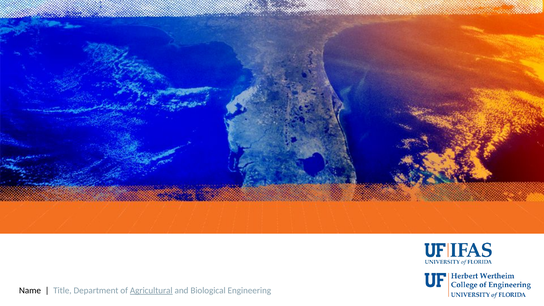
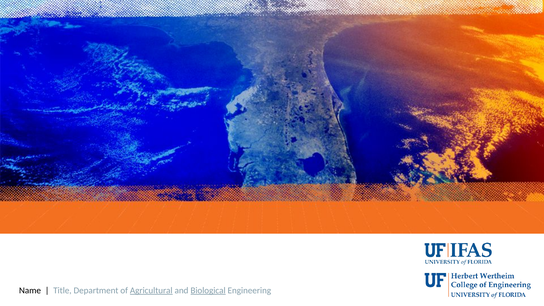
Biological underline: none -> present
